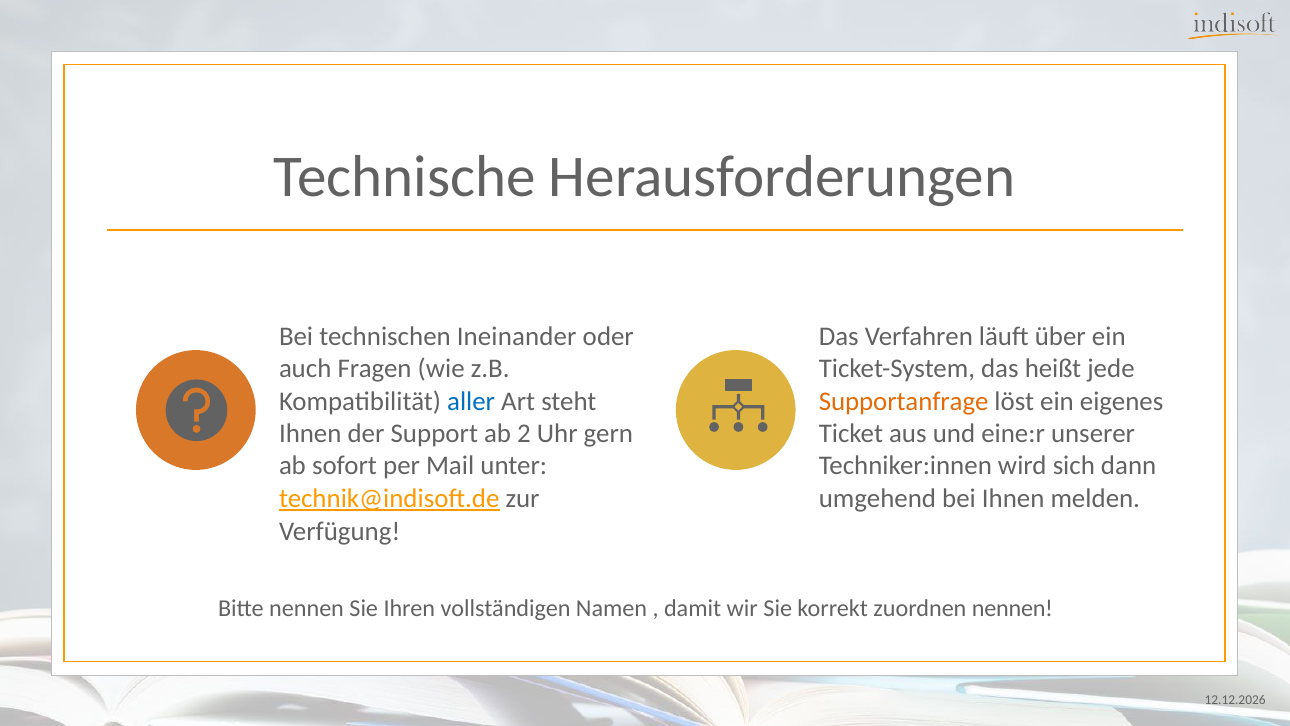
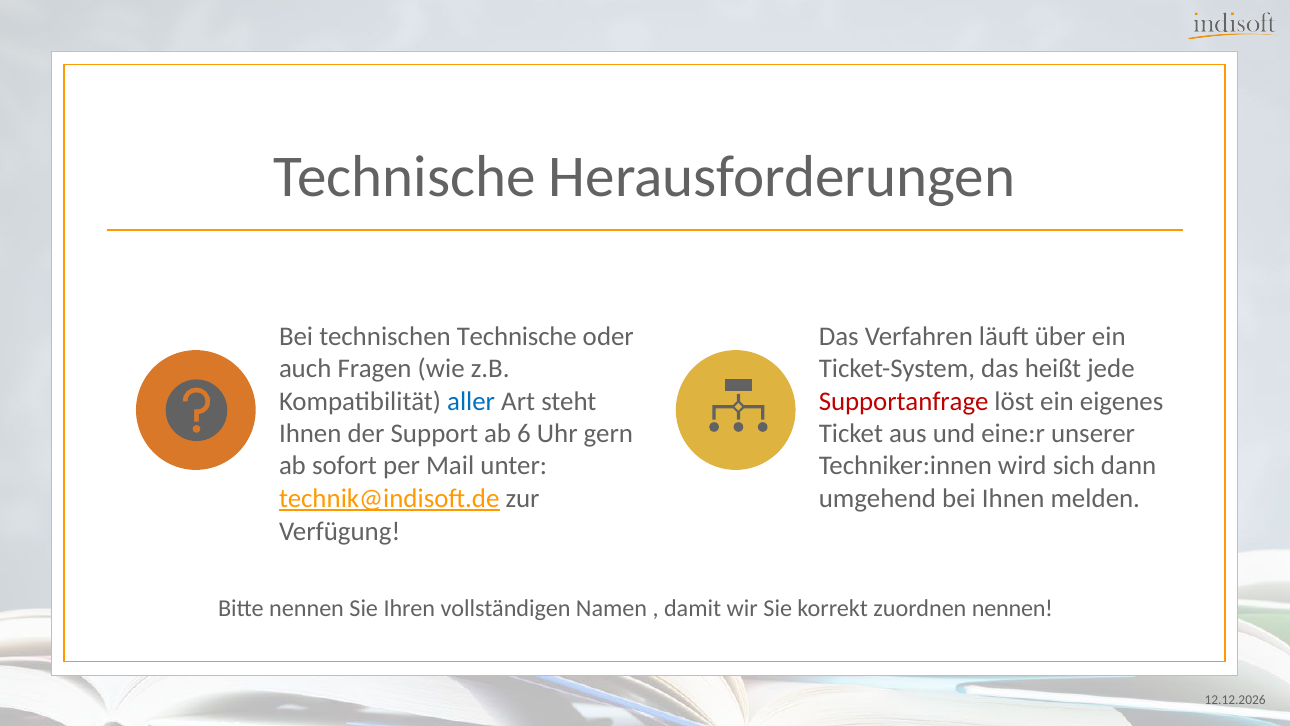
technischen Ineinander: Ineinander -> Technische
Supportanfrage colour: orange -> red
2: 2 -> 6
